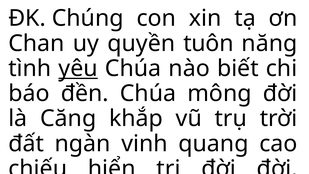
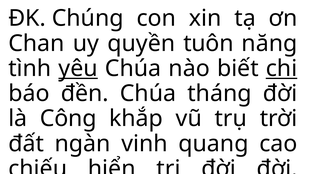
chi underline: none -> present
mông: mông -> tháng
Căng: Căng -> Công
